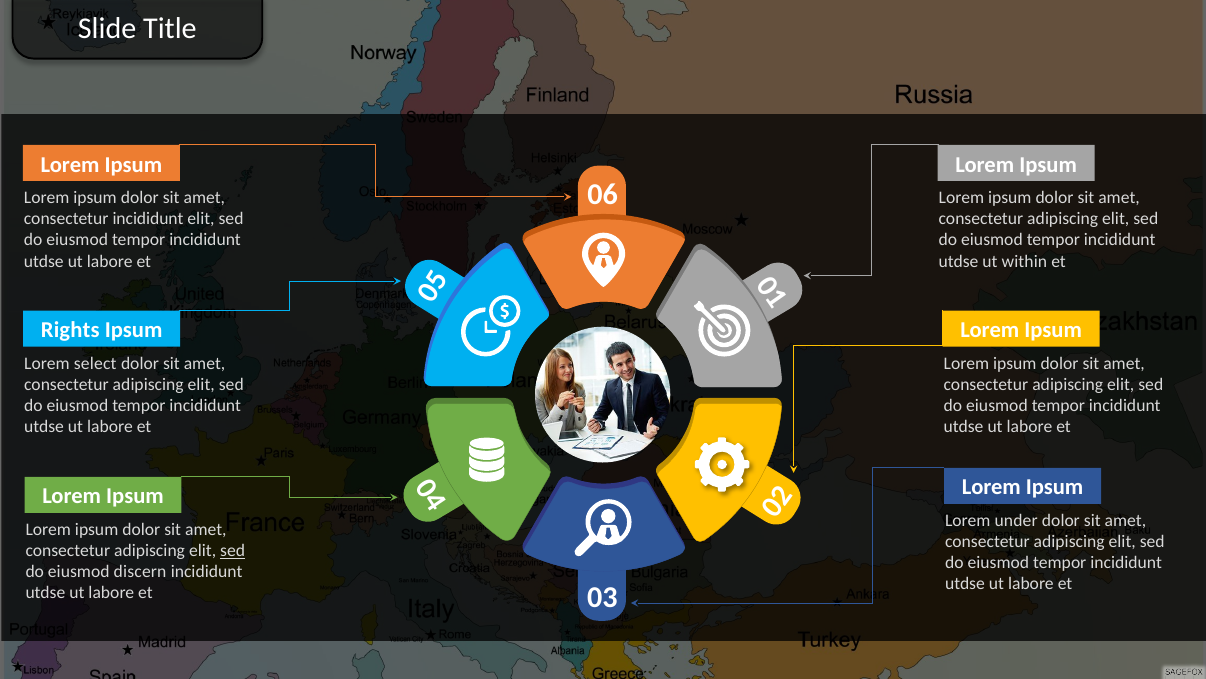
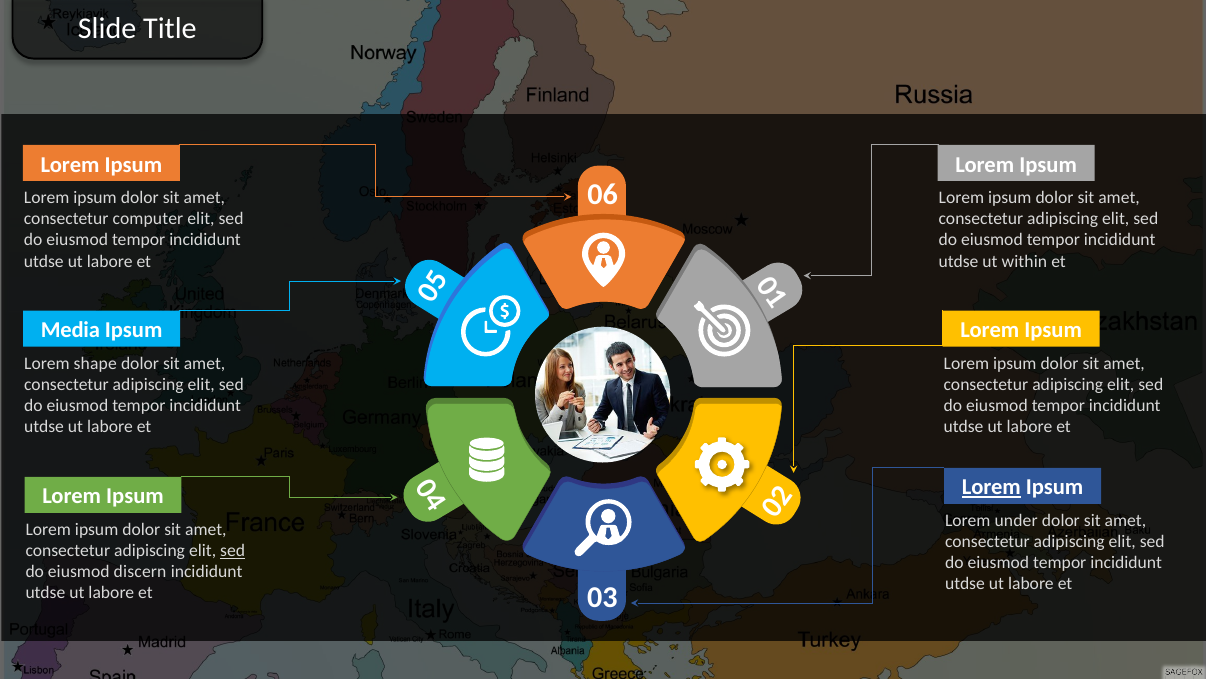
consectetur incididunt: incididunt -> computer
Rights: Rights -> Media
select: select -> shape
Lorem at (991, 487) underline: none -> present
